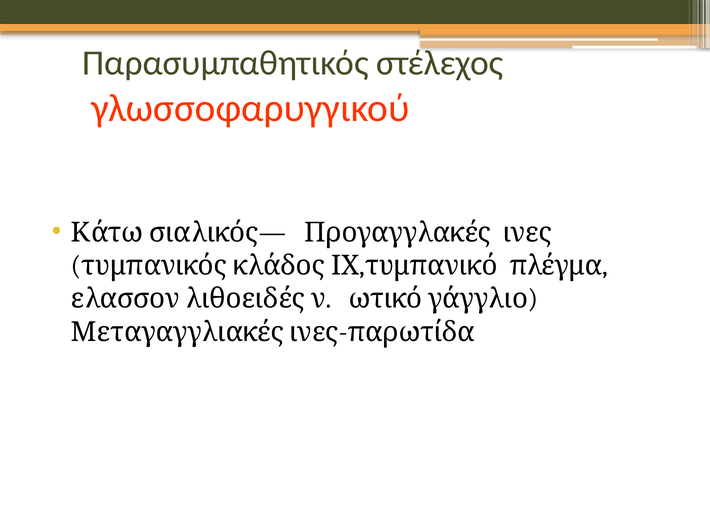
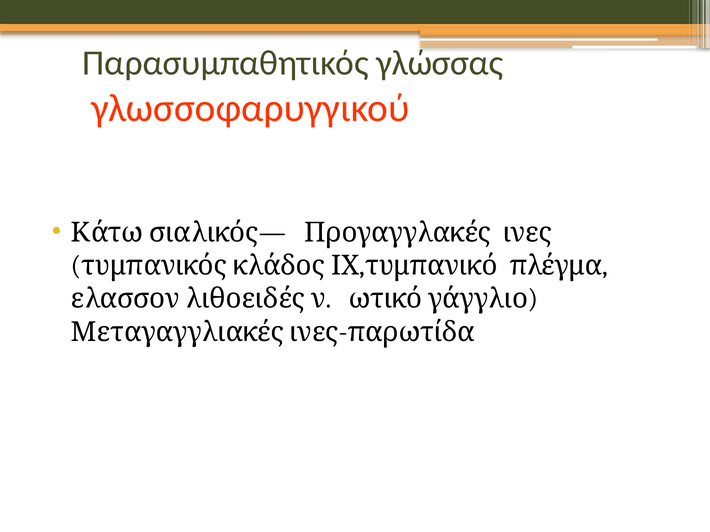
στέλεχος: στέλεχος -> γλώσσας
